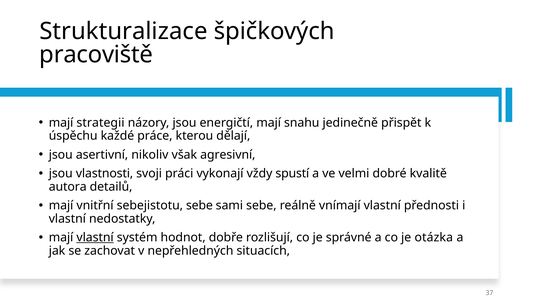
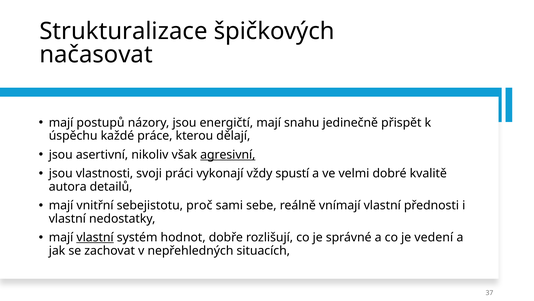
pracoviště: pracoviště -> načasovat
strategii: strategii -> postupů
agresivní underline: none -> present
sebejistotu sebe: sebe -> proč
otázka: otázka -> vedení
